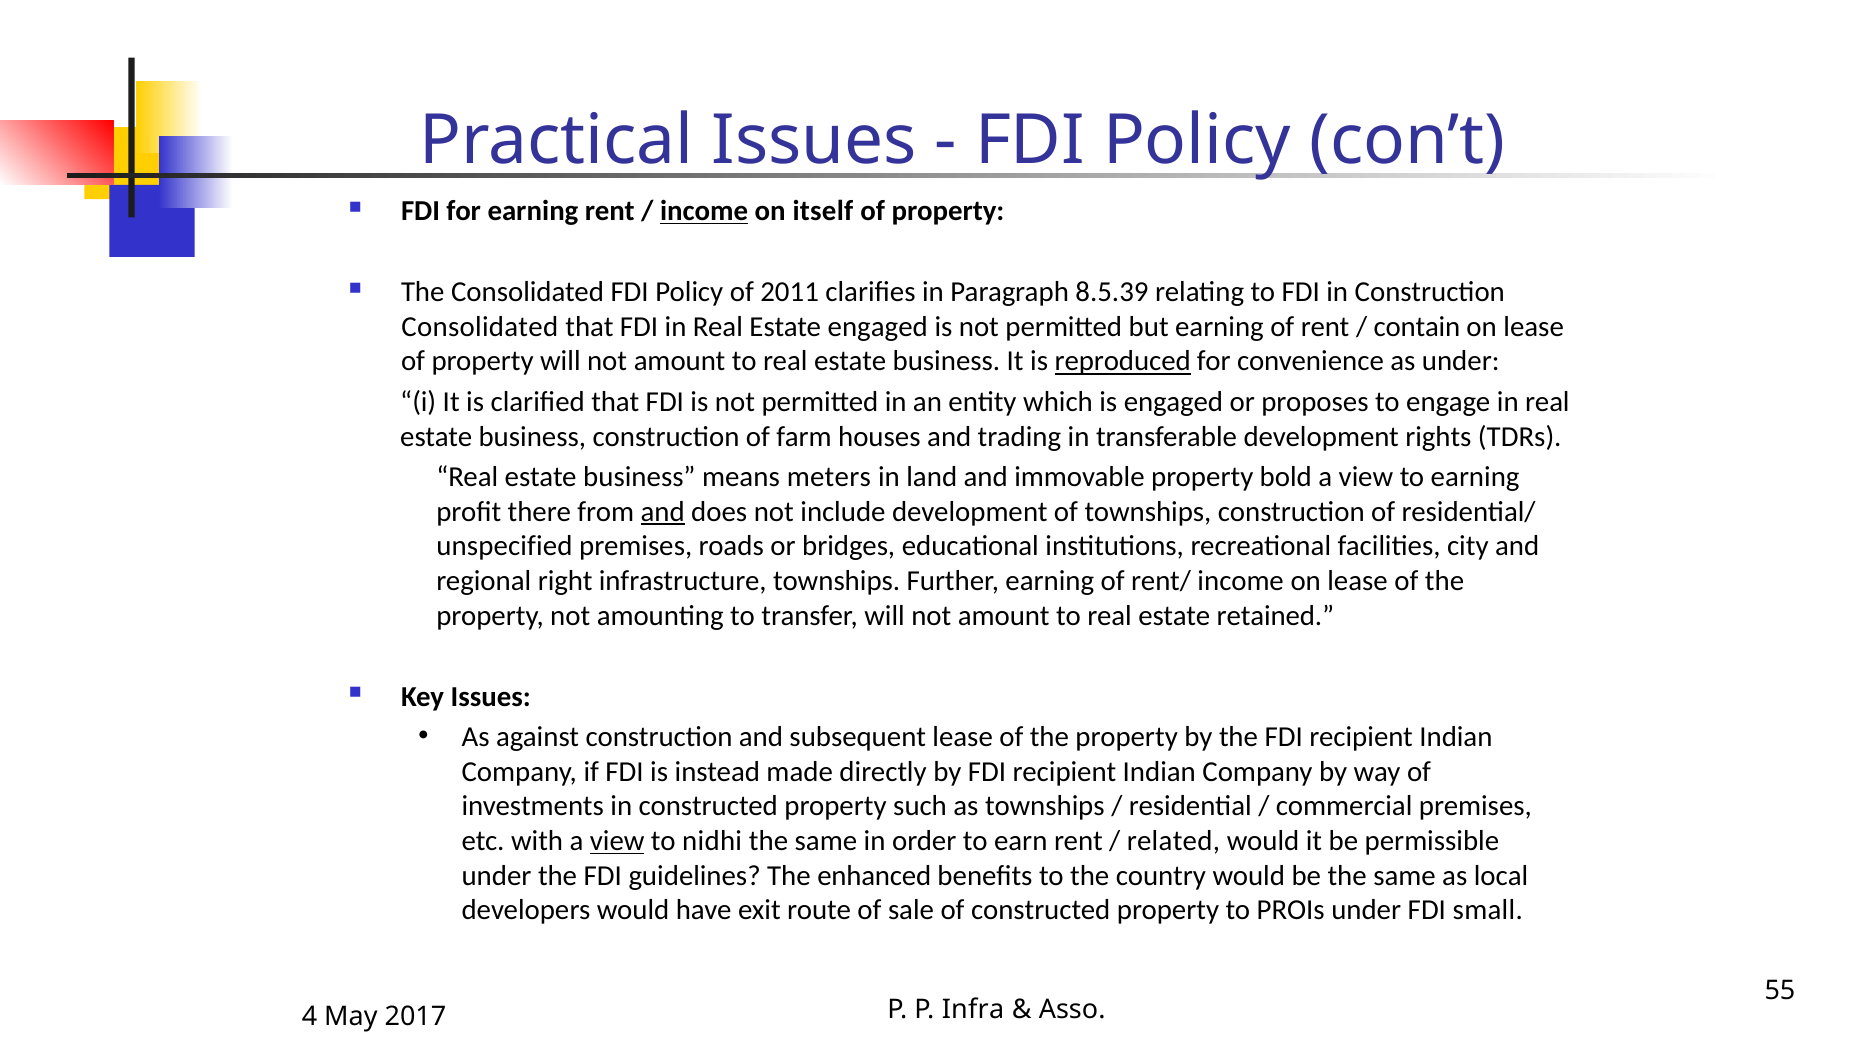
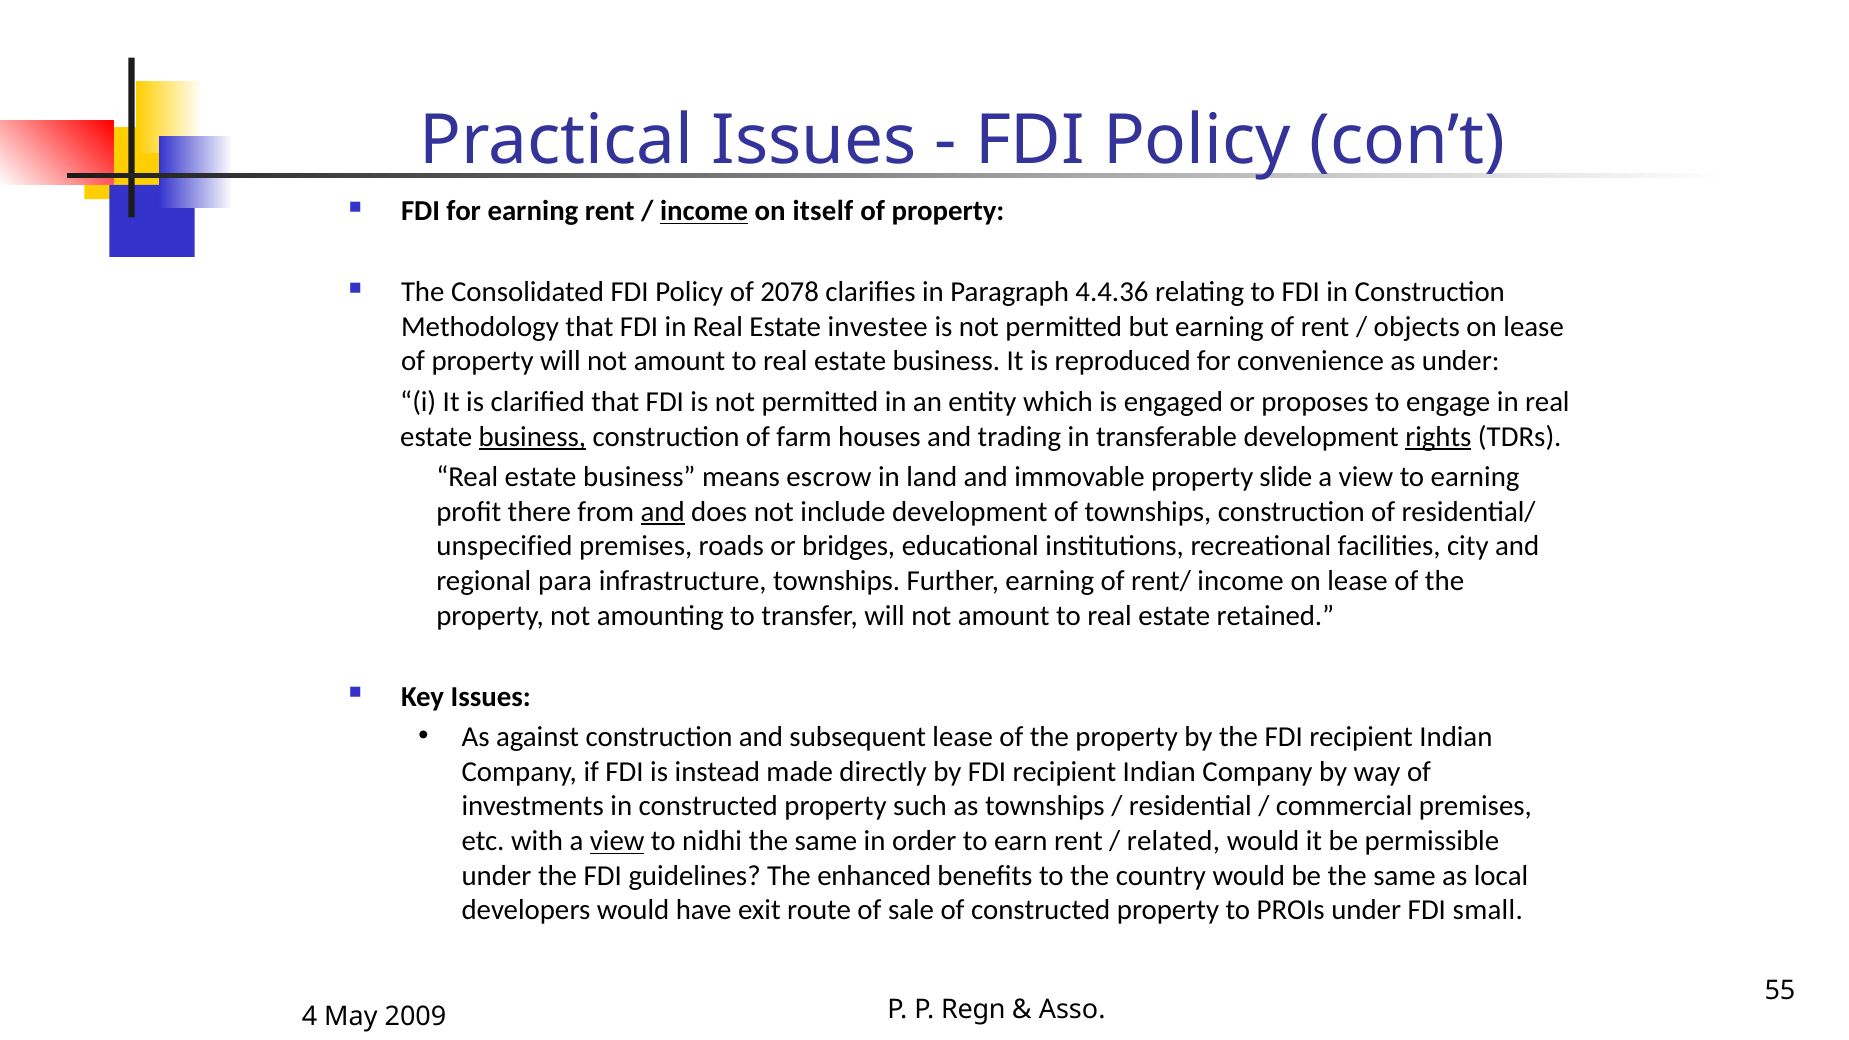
2011: 2011 -> 2078
8.5.39: 8.5.39 -> 4.4.36
Consolidated at (480, 327): Consolidated -> Methodology
Estate engaged: engaged -> investee
contain: contain -> objects
reproduced underline: present -> none
business at (532, 437) underline: none -> present
rights underline: none -> present
meters: meters -> escrow
bold: bold -> slide
right: right -> para
2017: 2017 -> 2009
Infra: Infra -> Regn
